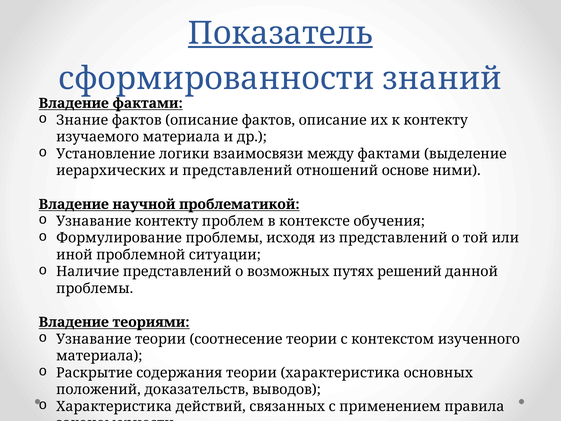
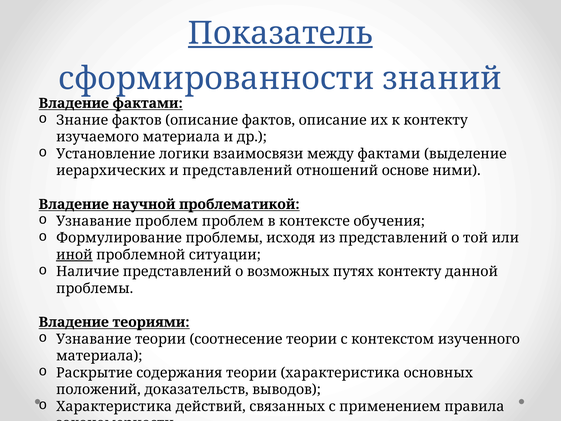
Узнавание контекту: контекту -> проблем
иной underline: none -> present
путях решений: решений -> контекту
